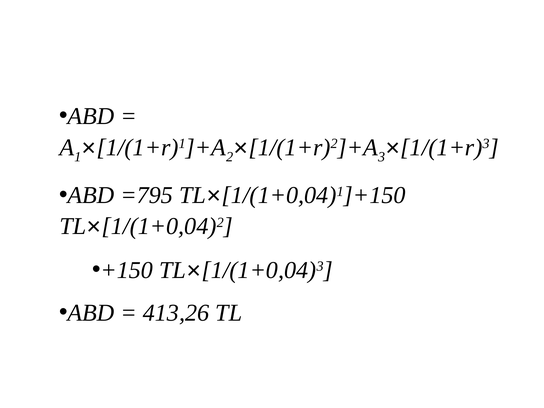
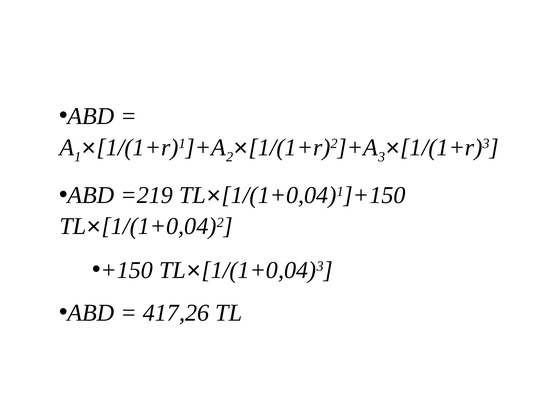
=795: =795 -> =219
413,26: 413,26 -> 417,26
